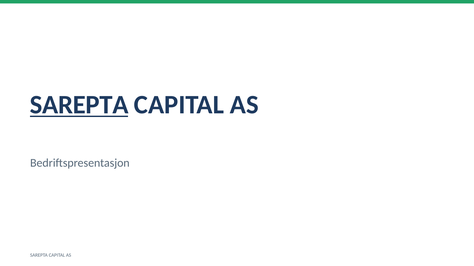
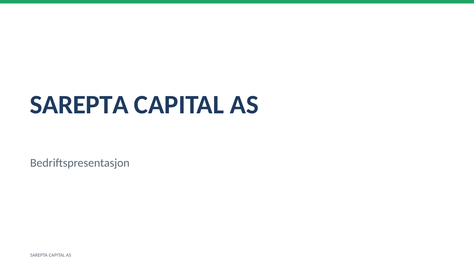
SAREPTA at (79, 105) underline: present -> none
